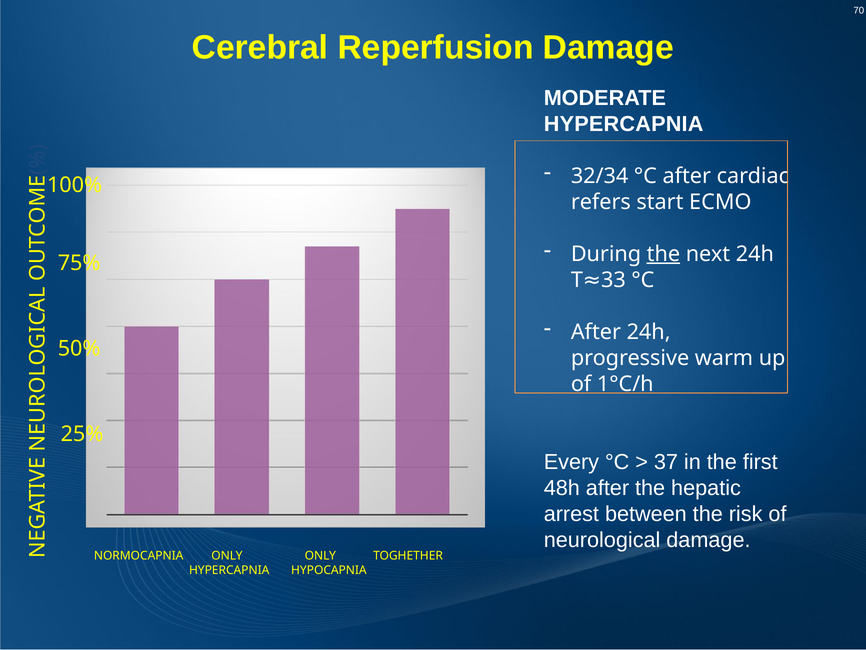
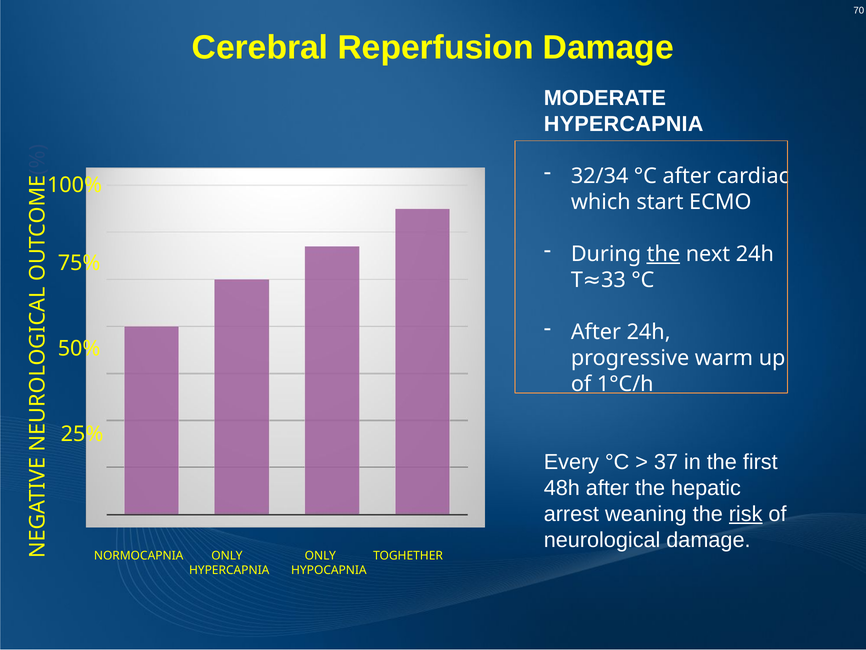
refers: refers -> which
between: between -> weaning
risk underline: none -> present
